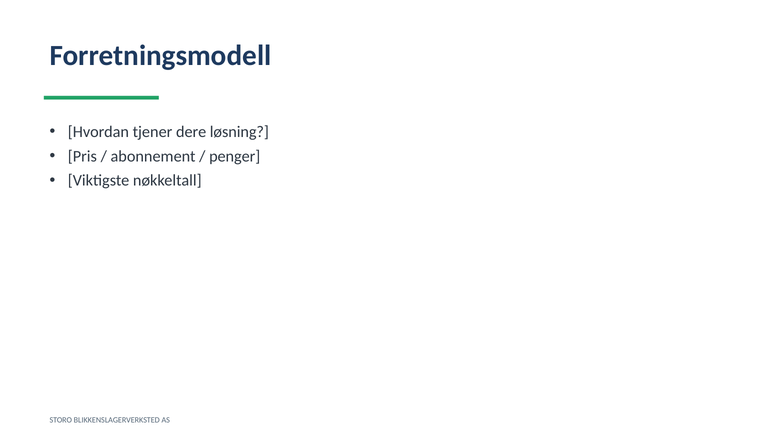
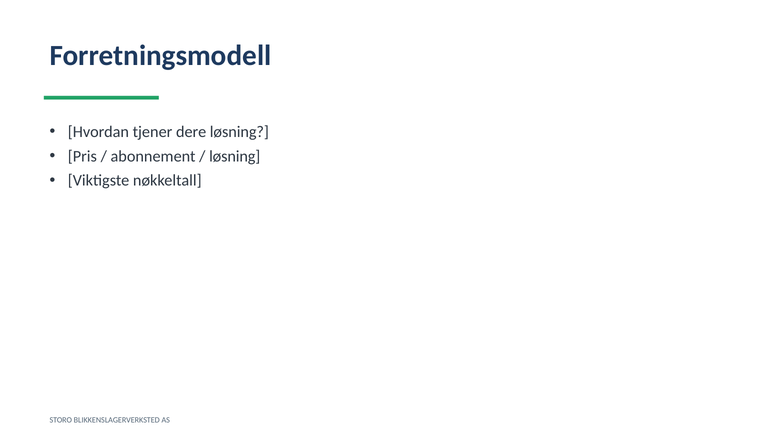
penger at (235, 156): penger -> løsning
